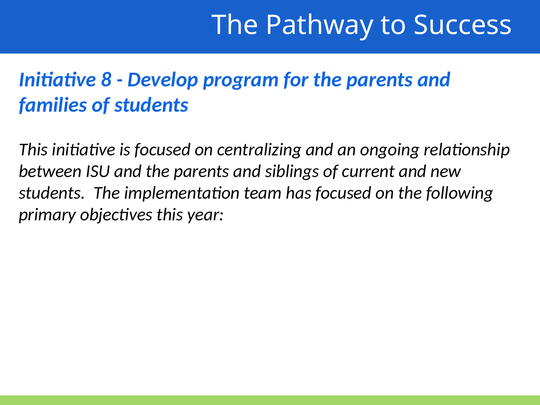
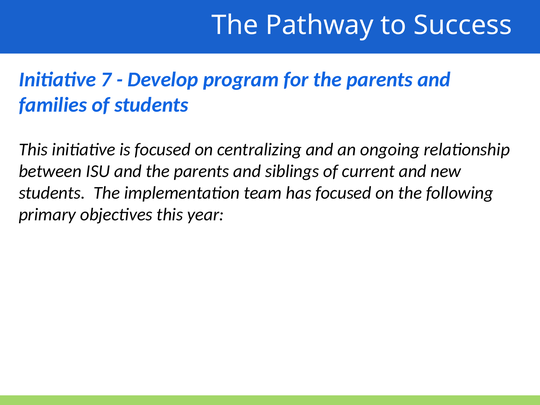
8: 8 -> 7
